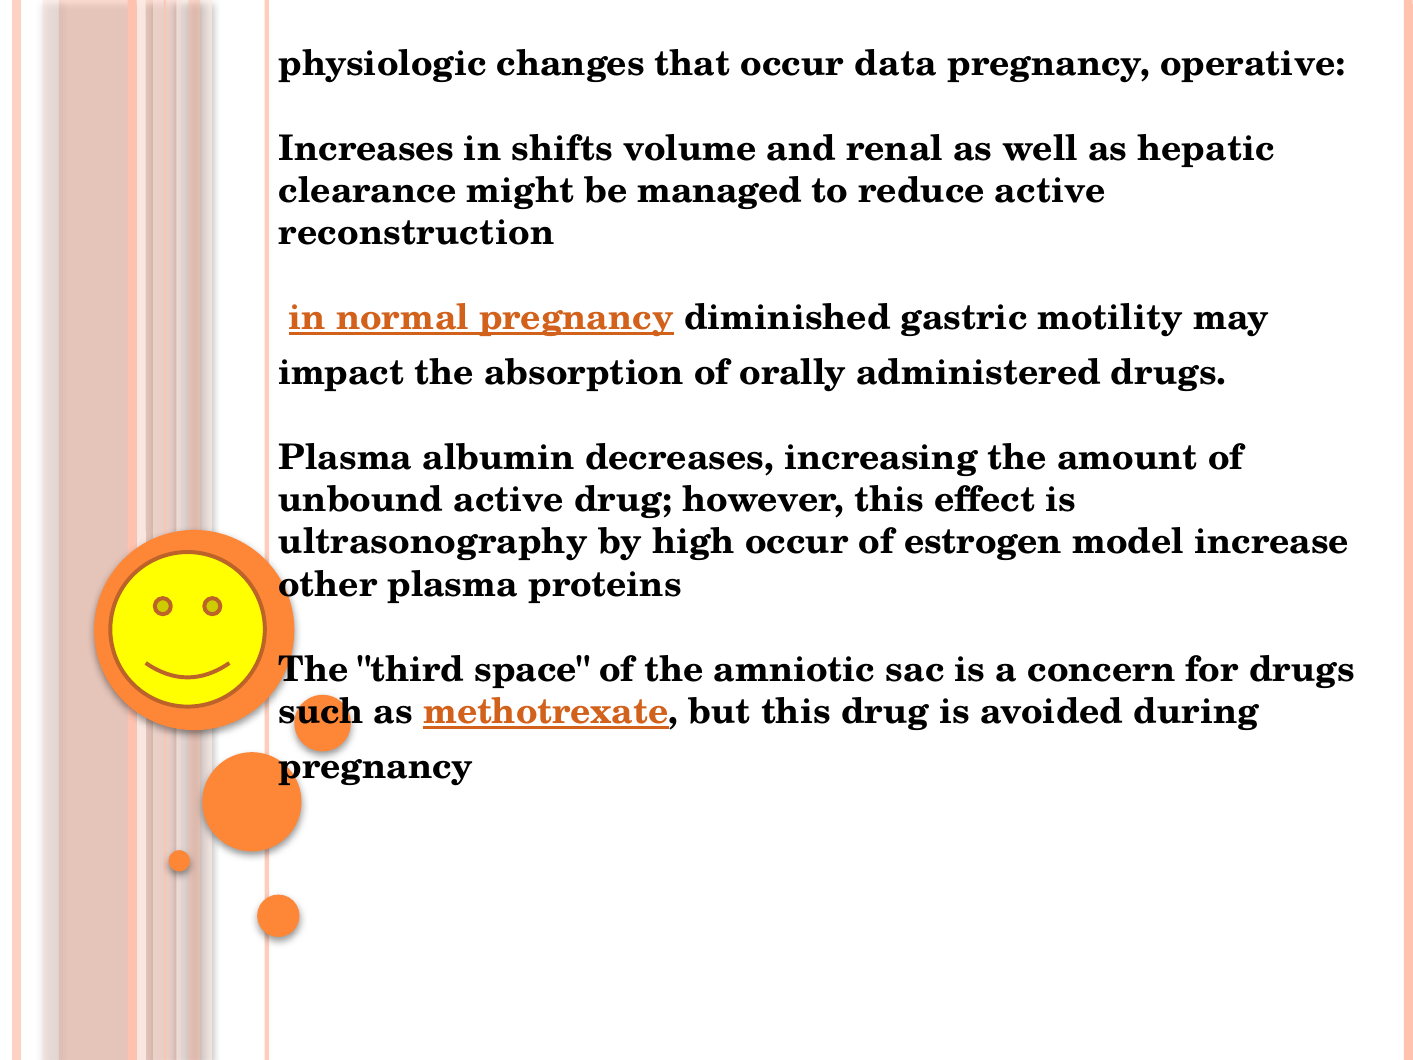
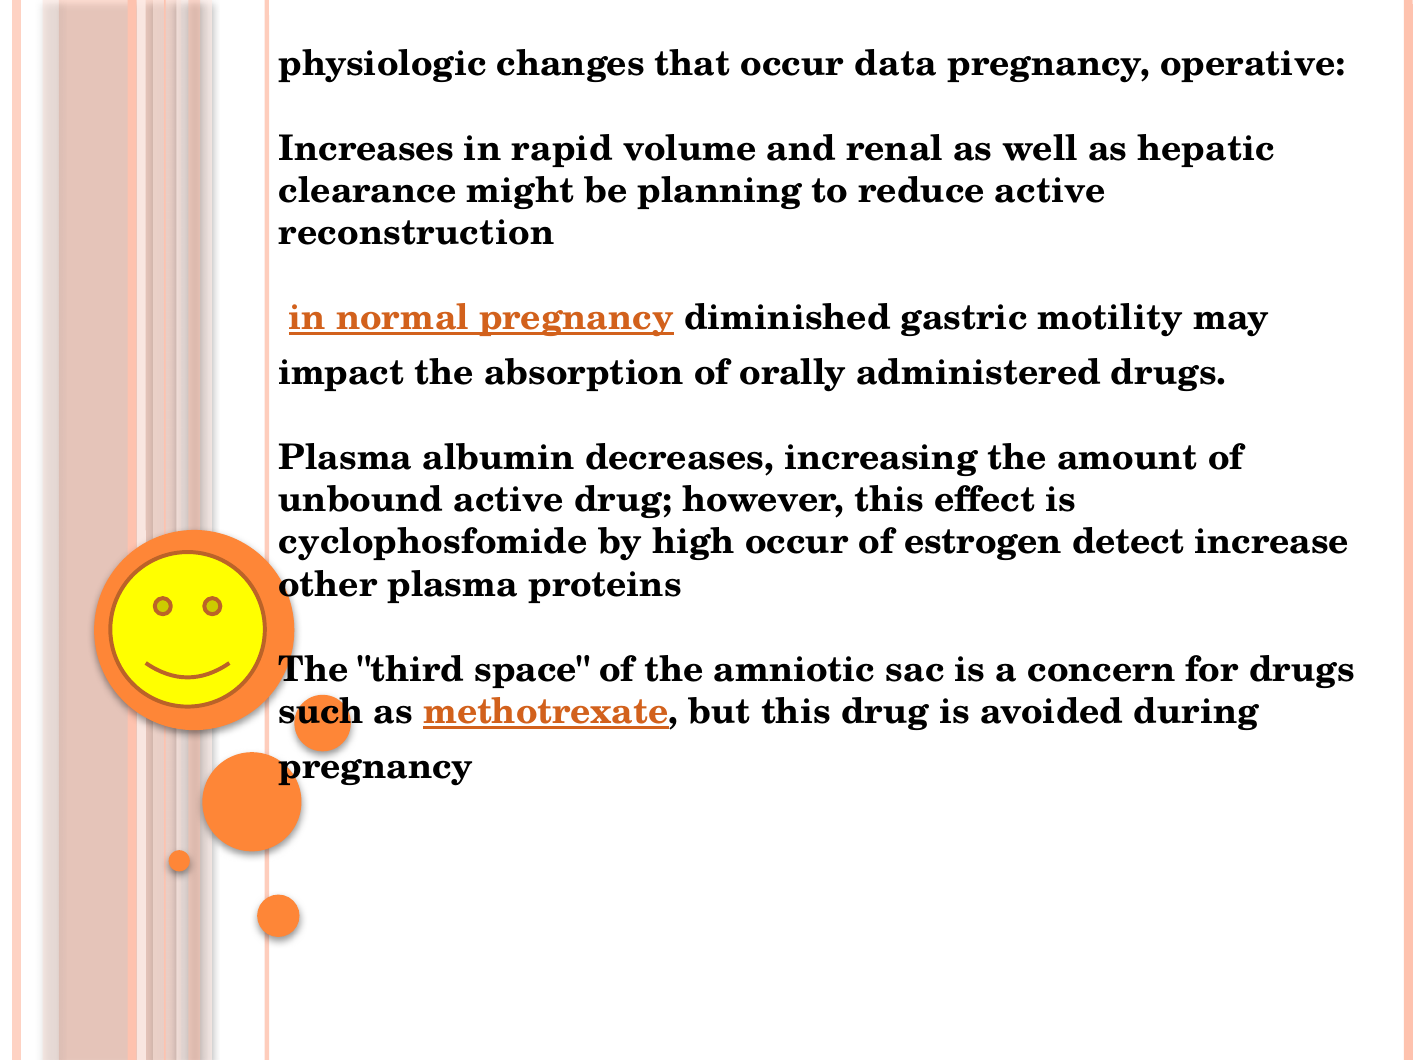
shifts: shifts -> rapid
managed: managed -> planning
ultrasonography: ultrasonography -> cyclophosfomide
model: model -> detect
